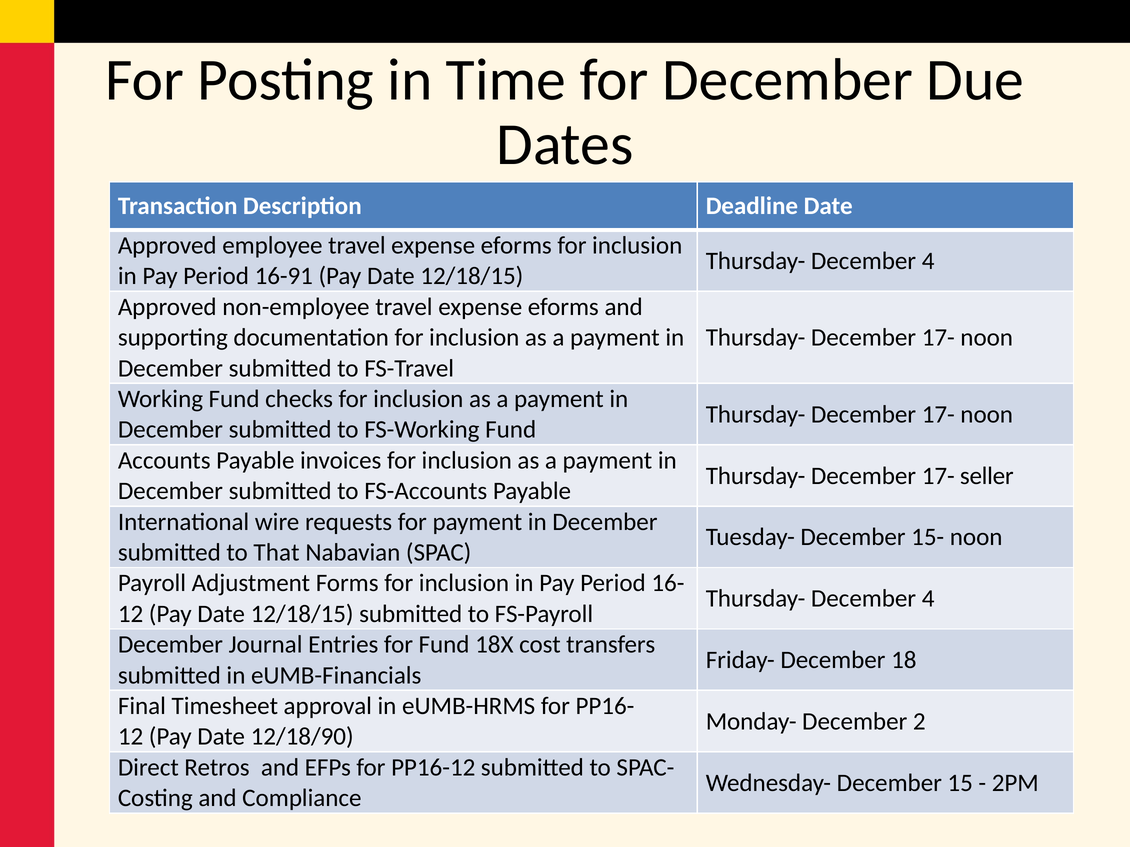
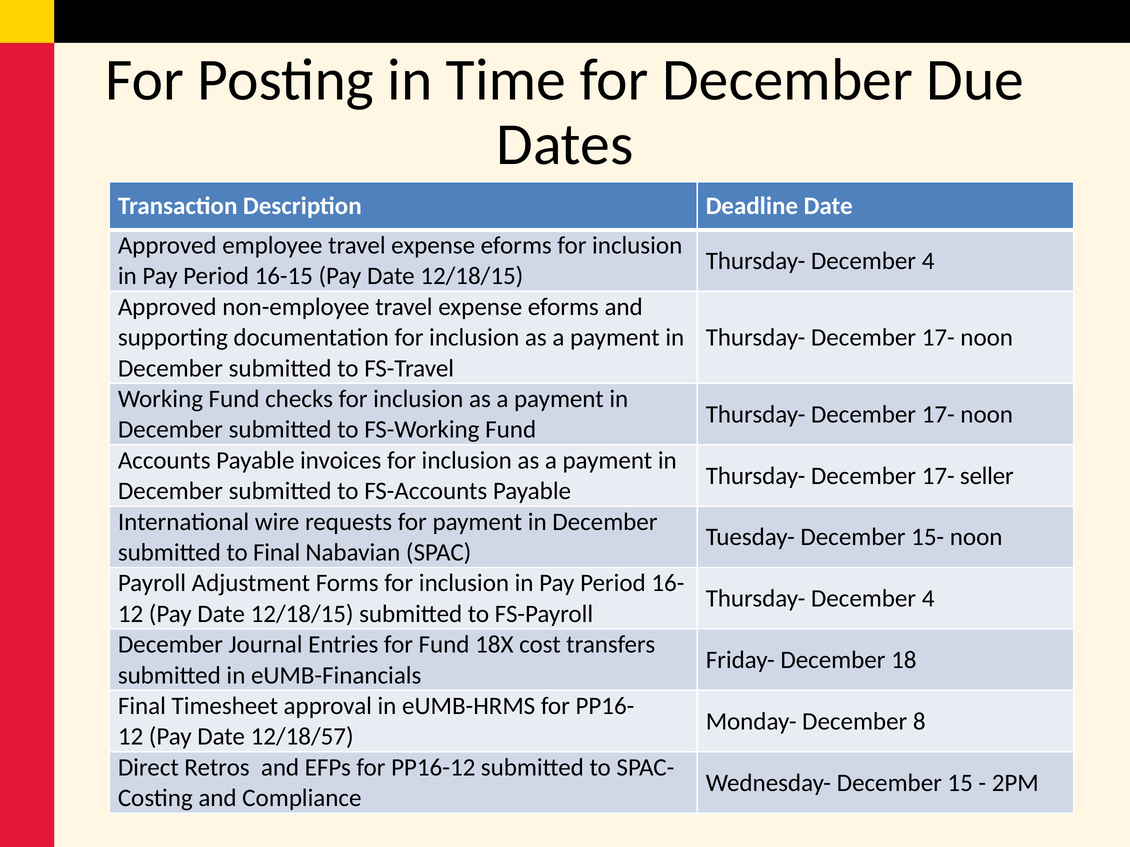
16-91: 16-91 -> 16-15
to That: That -> Final
2: 2 -> 8
12/18/90: 12/18/90 -> 12/18/57
